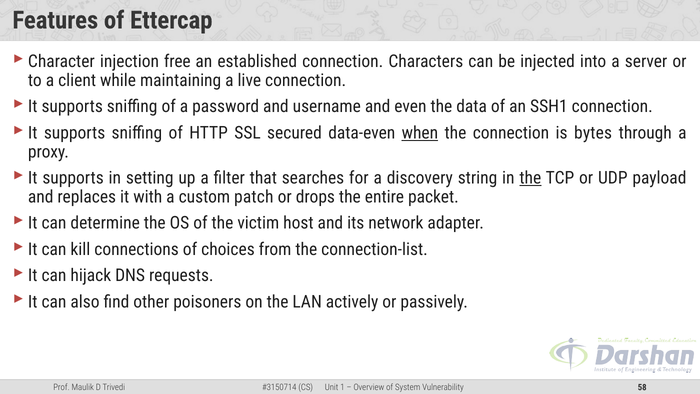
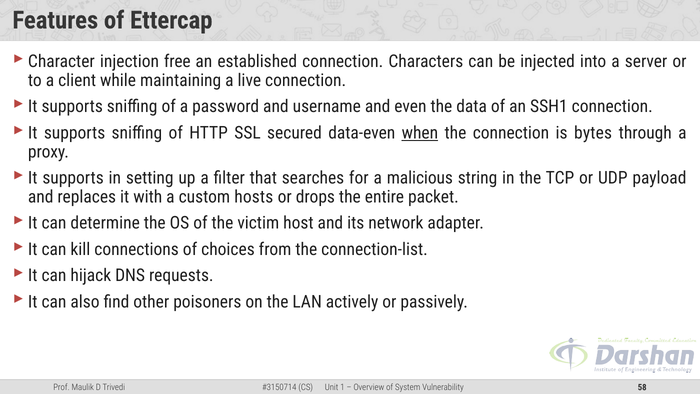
discovery: discovery -> malicious
the at (530, 178) underline: present -> none
patch: patch -> hosts
